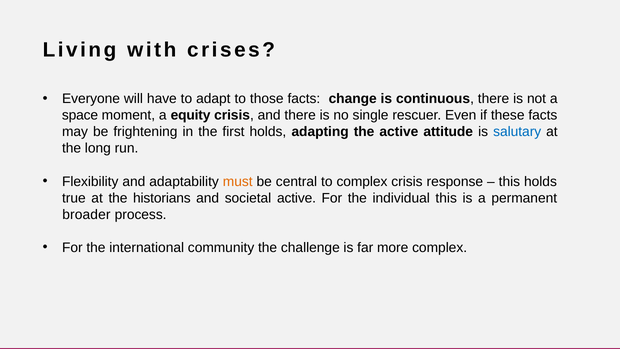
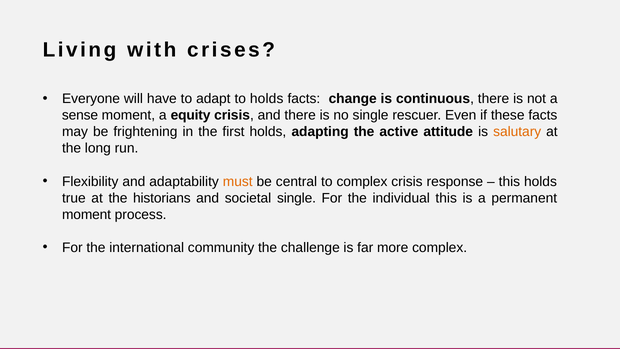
to those: those -> holds
space: space -> sense
salutary colour: blue -> orange
societal active: active -> single
broader at (86, 214): broader -> moment
